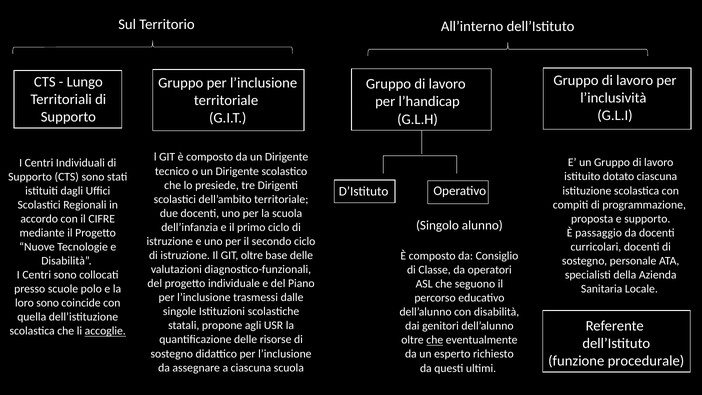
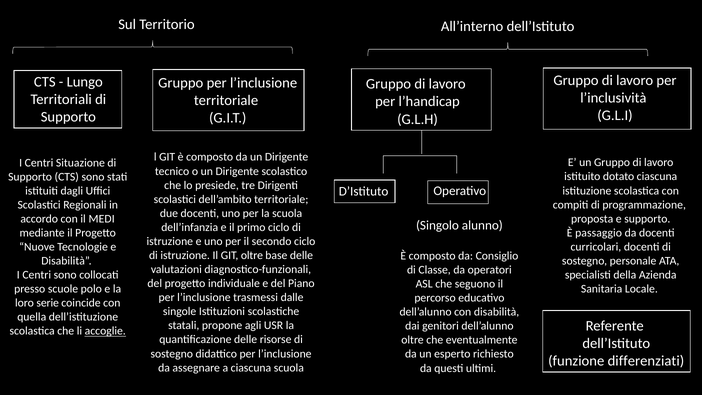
Individuali: Individuali -> Situazione
CIFRE: CIFRE -> MEDI
loro sono: sono -> serie
che at (435, 340) underline: present -> none
procedurale: procedurale -> differenziati
